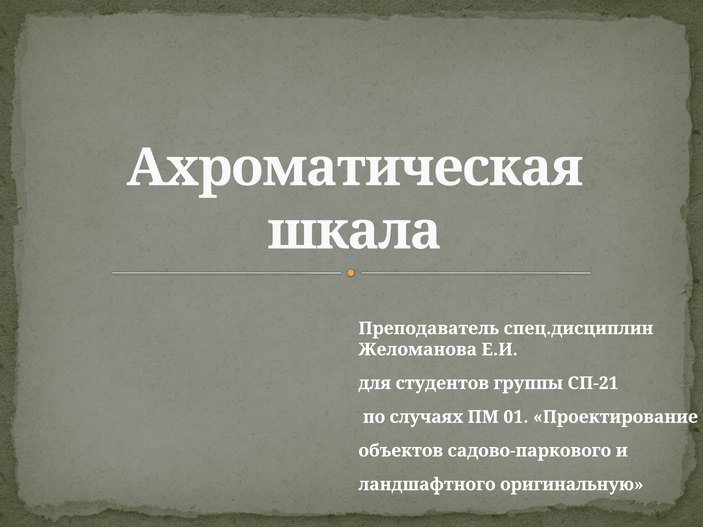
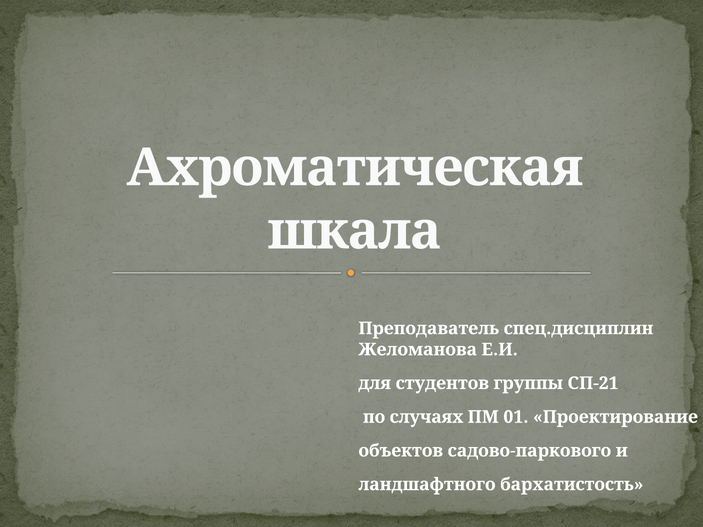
оригинальную: оригинальную -> бархатистость
